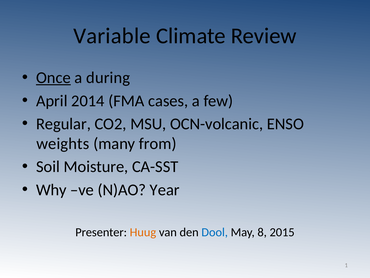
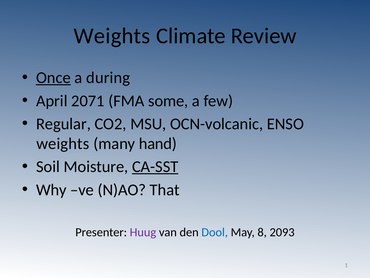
Variable at (112, 36): Variable -> Weights
2014: 2014 -> 2071
cases: cases -> some
from: from -> hand
CA-SST underline: none -> present
Year: Year -> That
Huug colour: orange -> purple
2015: 2015 -> 2093
